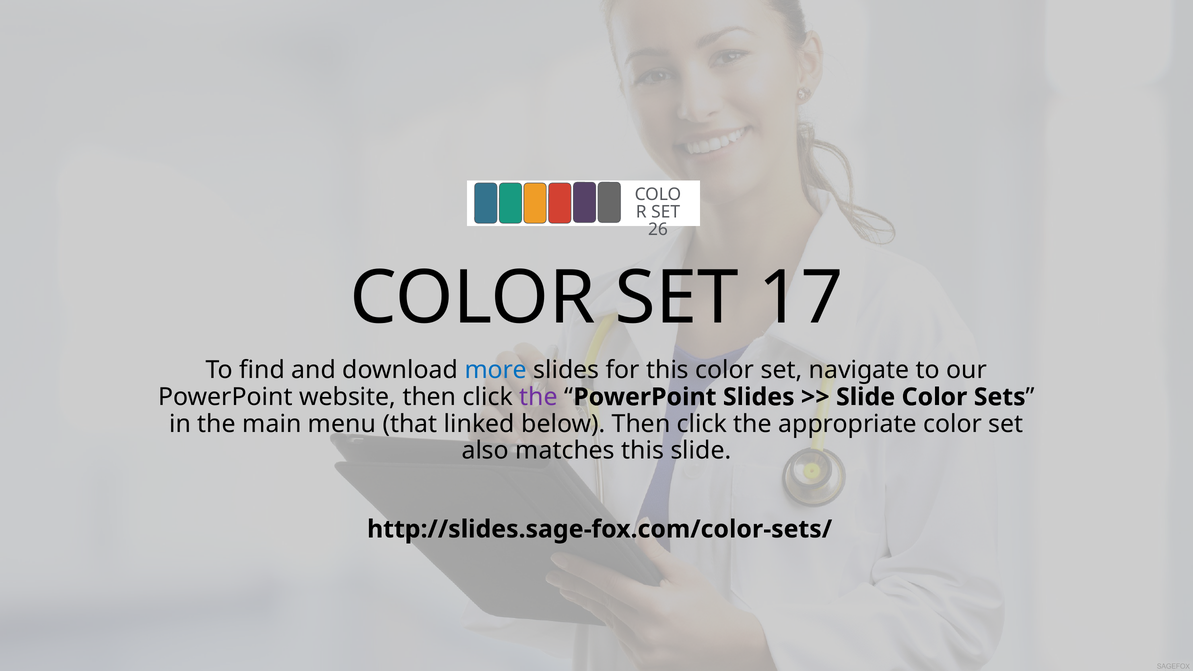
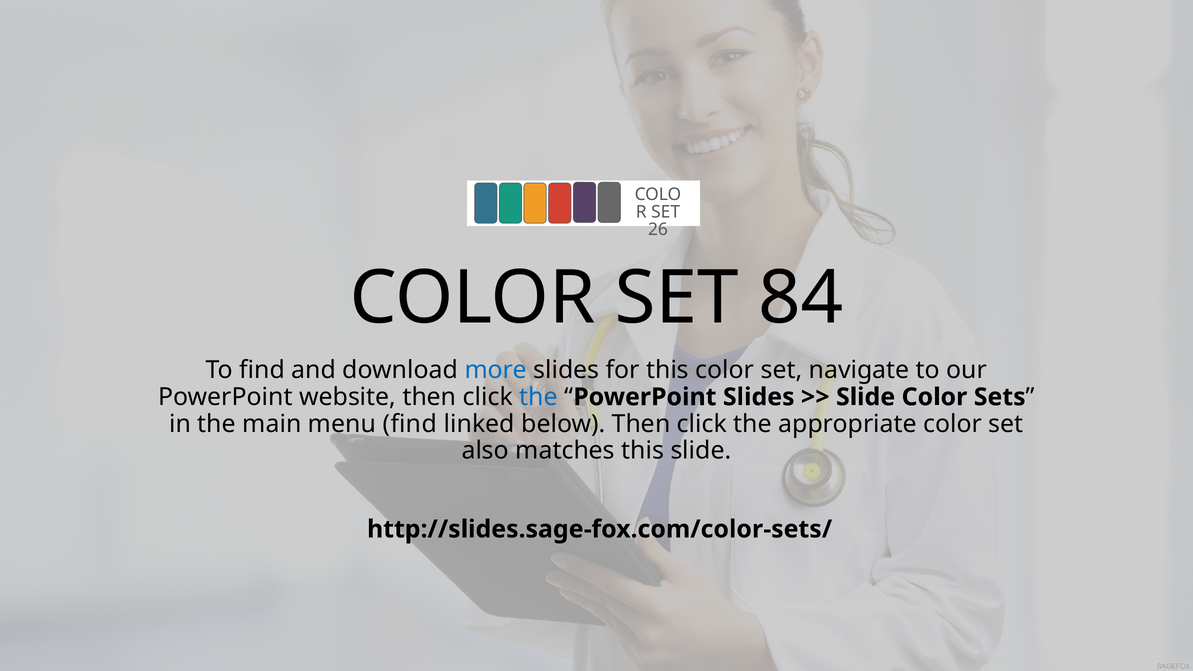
17: 17 -> 84
the at (539, 397) colour: purple -> blue
menu that: that -> find
